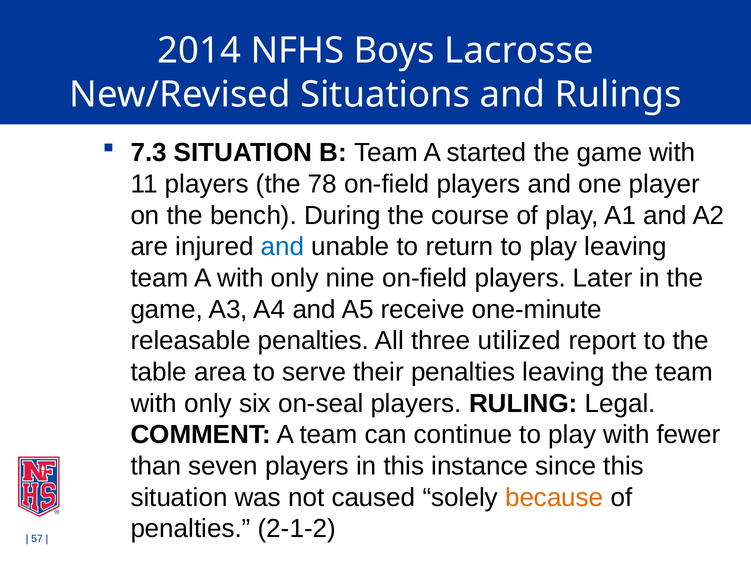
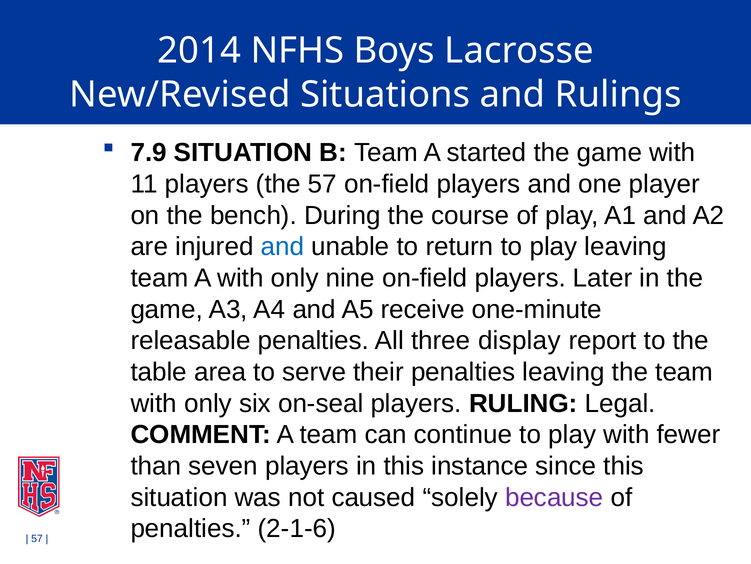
7.3: 7.3 -> 7.9
the 78: 78 -> 57
utilized: utilized -> display
because colour: orange -> purple
2-1-2: 2-1-2 -> 2-1-6
